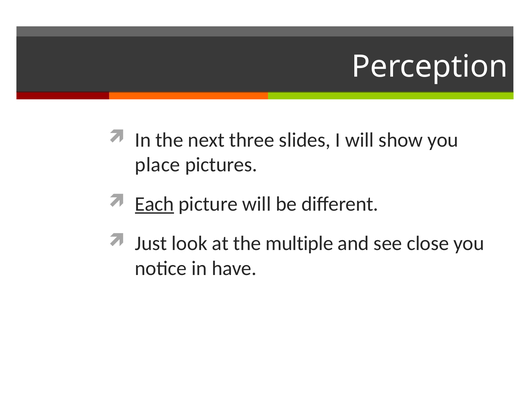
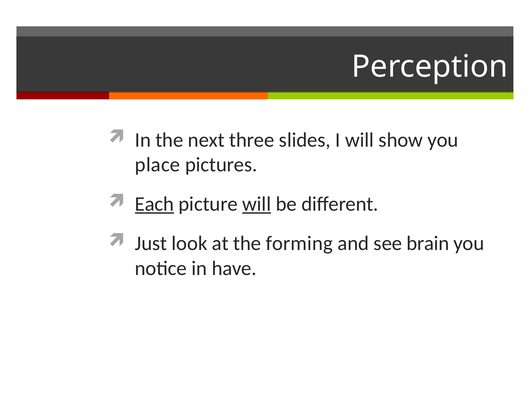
will at (257, 204) underline: none -> present
multiple: multiple -> forming
close: close -> brain
